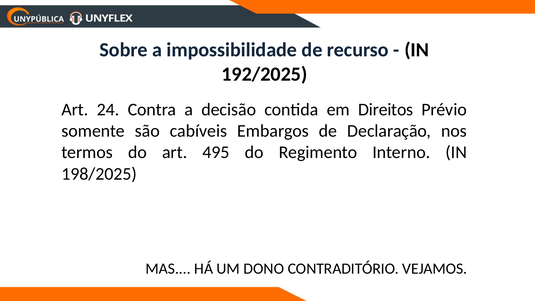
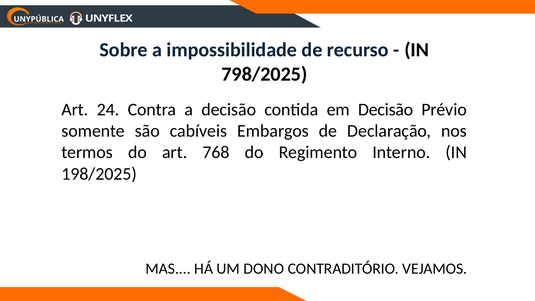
192/2025: 192/2025 -> 798/2025
em Direitos: Direitos -> Decisão
495: 495 -> 768
